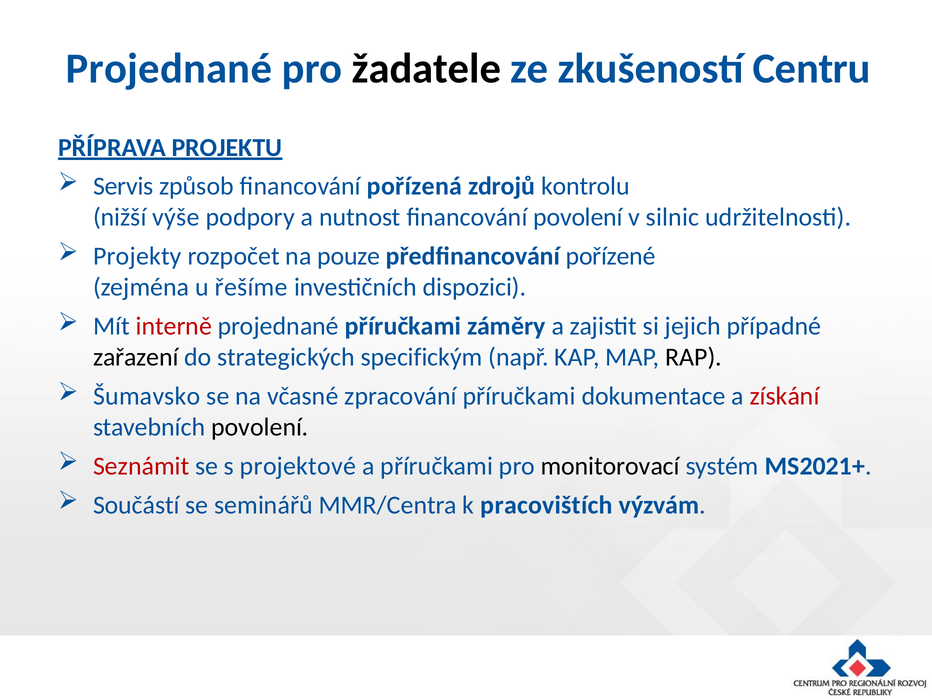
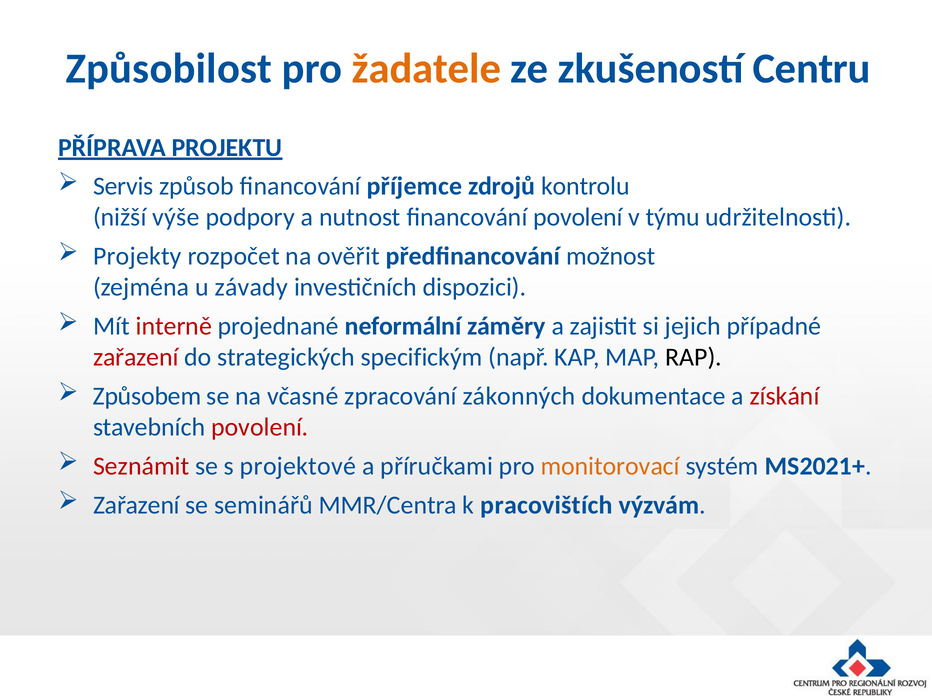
Projednané at (169, 69): Projednané -> Způsobilost
žadatele colour: black -> orange
pořízená: pořízená -> příjemce
silnic: silnic -> týmu
pouze: pouze -> ověřit
pořízené: pořízené -> možnost
řešíme: řešíme -> závady
projednané příručkami: příručkami -> neformální
zařazení at (136, 357) colour: black -> red
Šumavsko: Šumavsko -> Způsobem
zpracování příručkami: příručkami -> zákonných
povolení at (260, 427) colour: black -> red
monitorovací colour: black -> orange
Součástí at (136, 505): Součástí -> Zařazení
